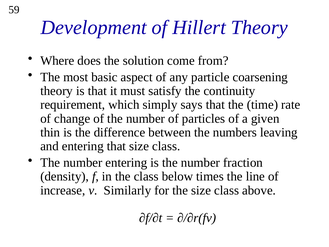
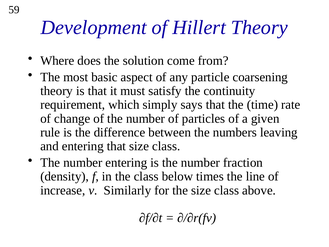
thin: thin -> rule
